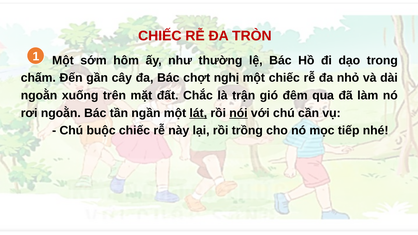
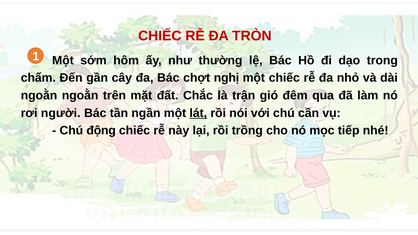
ngoằn xuống: xuống -> ngoằn
rơi ngoằn: ngoằn -> người
nói underline: present -> none
buộc: buộc -> động
